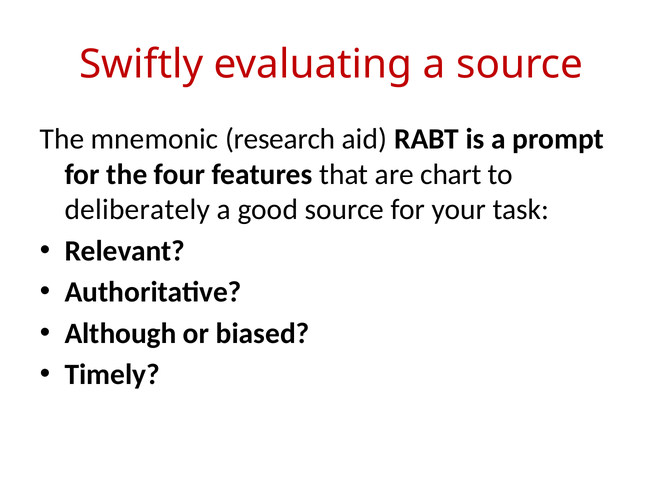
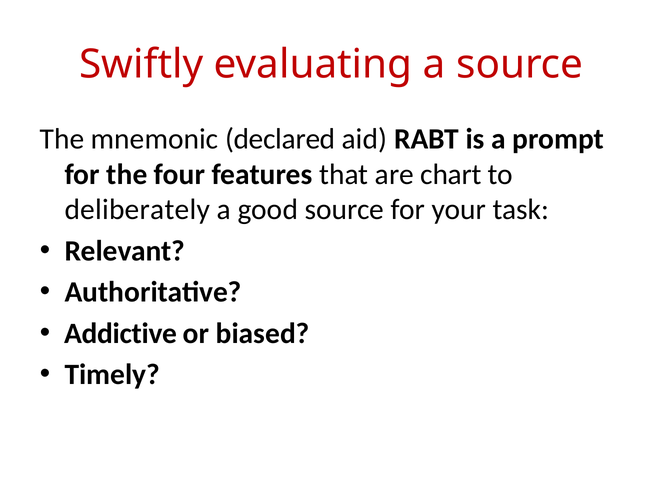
research: research -> declared
Although: Although -> Addictive
